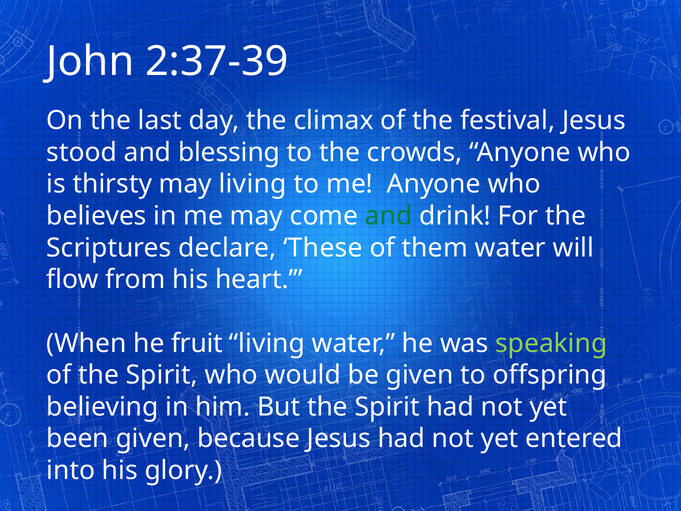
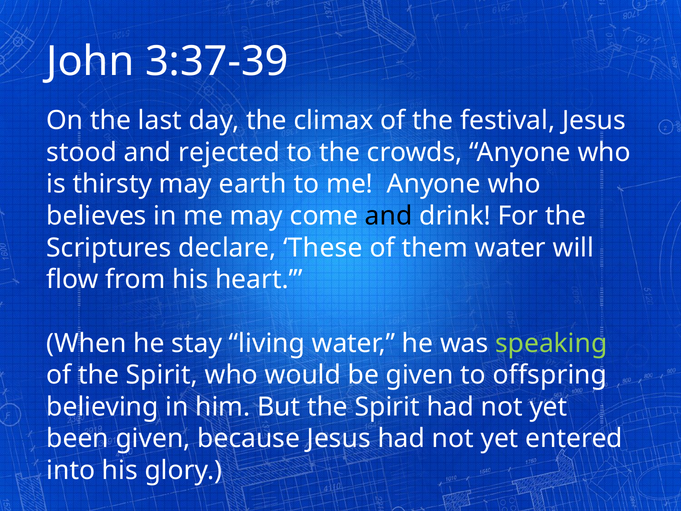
2:37-39: 2:37-39 -> 3:37-39
blessing: blessing -> rejected
may living: living -> earth
and at (389, 216) colour: green -> black
fruit: fruit -> stay
